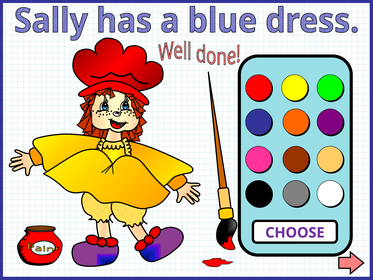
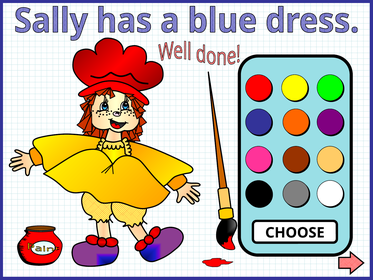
CHOOSE colour: purple -> black
